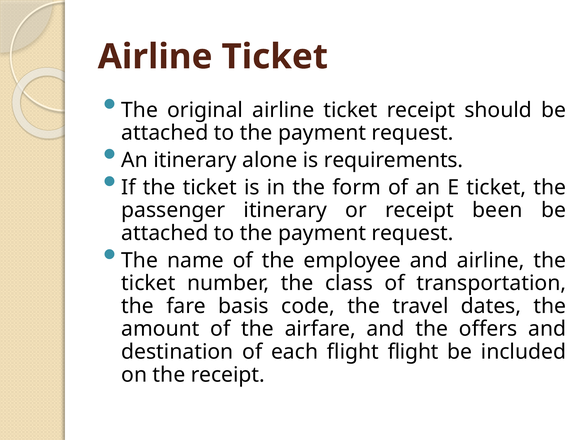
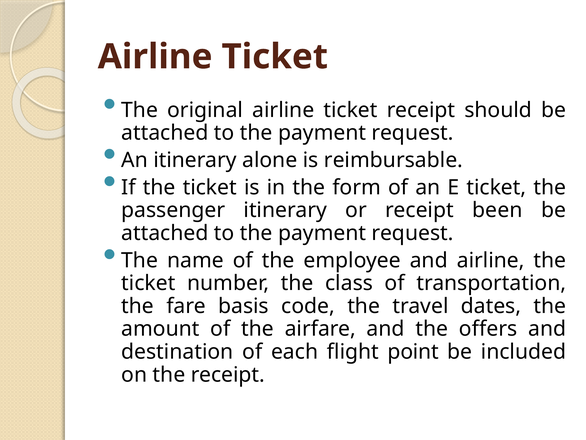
requirements: requirements -> reimbursable
flight flight: flight -> point
